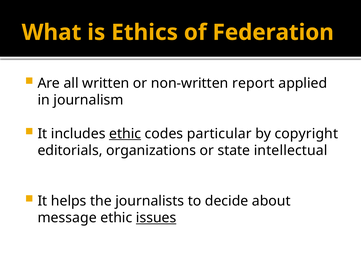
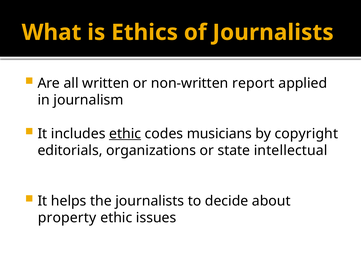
of Federation: Federation -> Journalists
particular: particular -> musicians
message: message -> property
issues underline: present -> none
